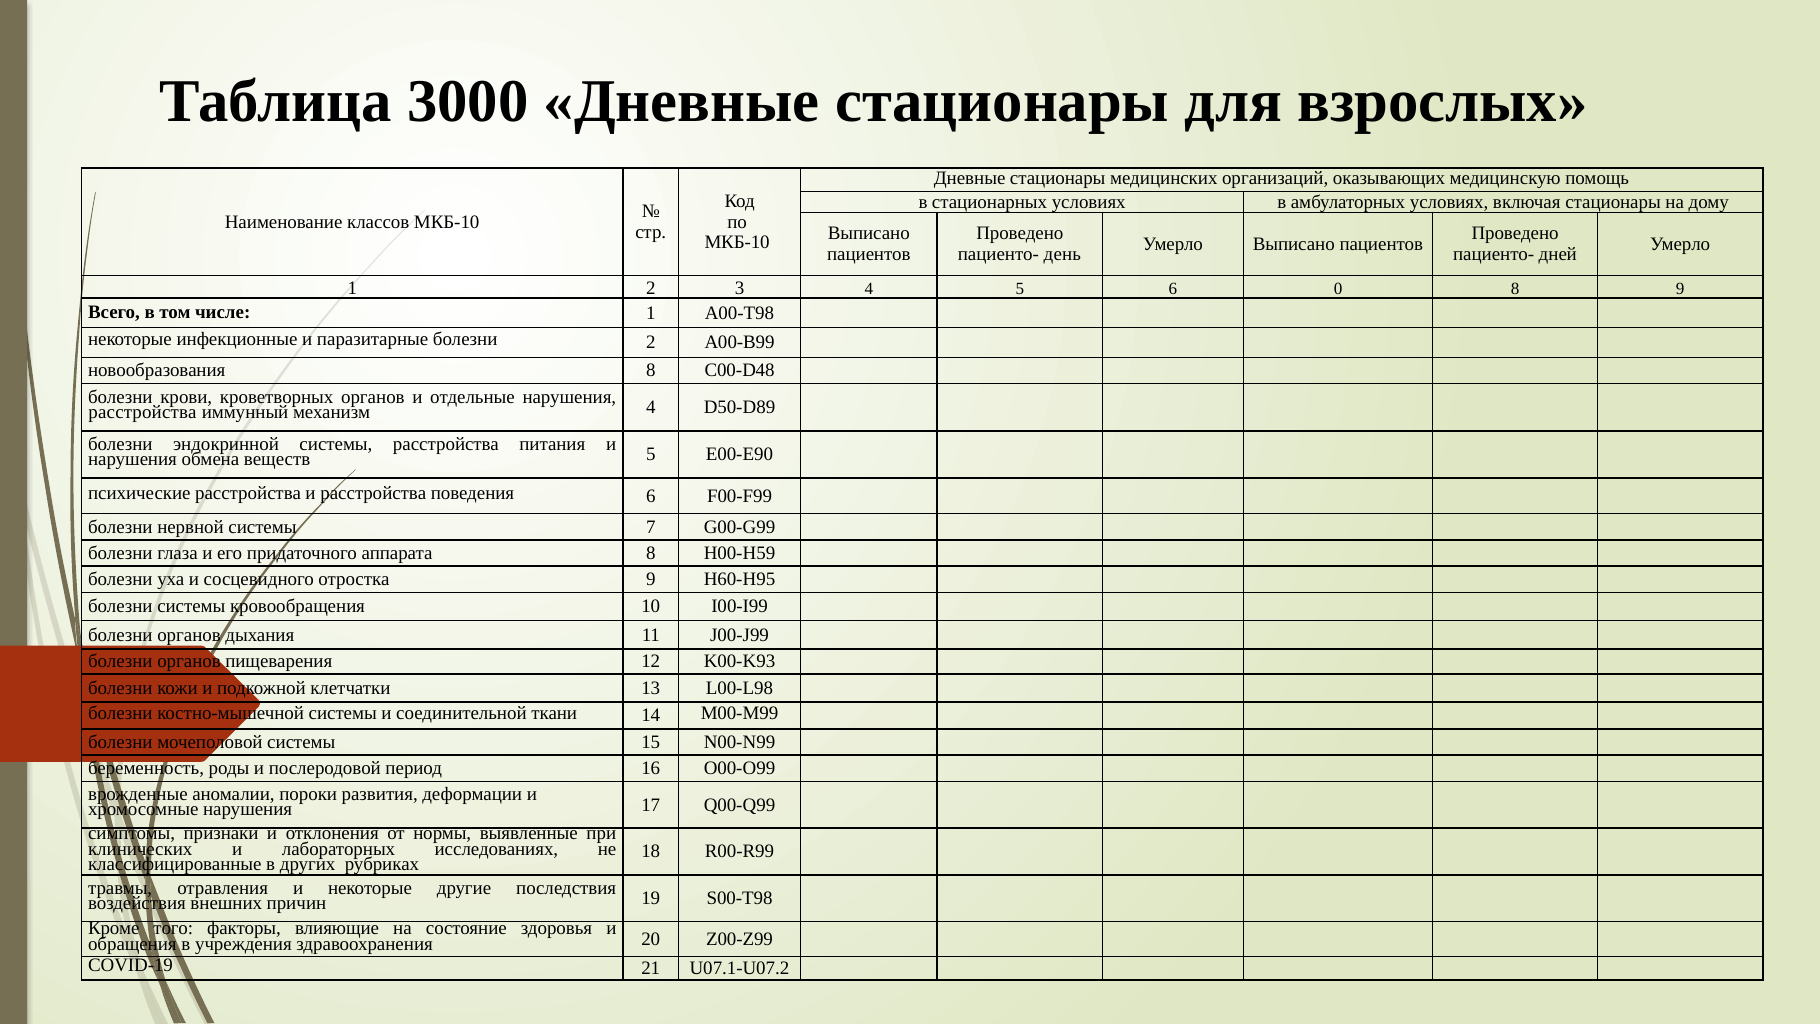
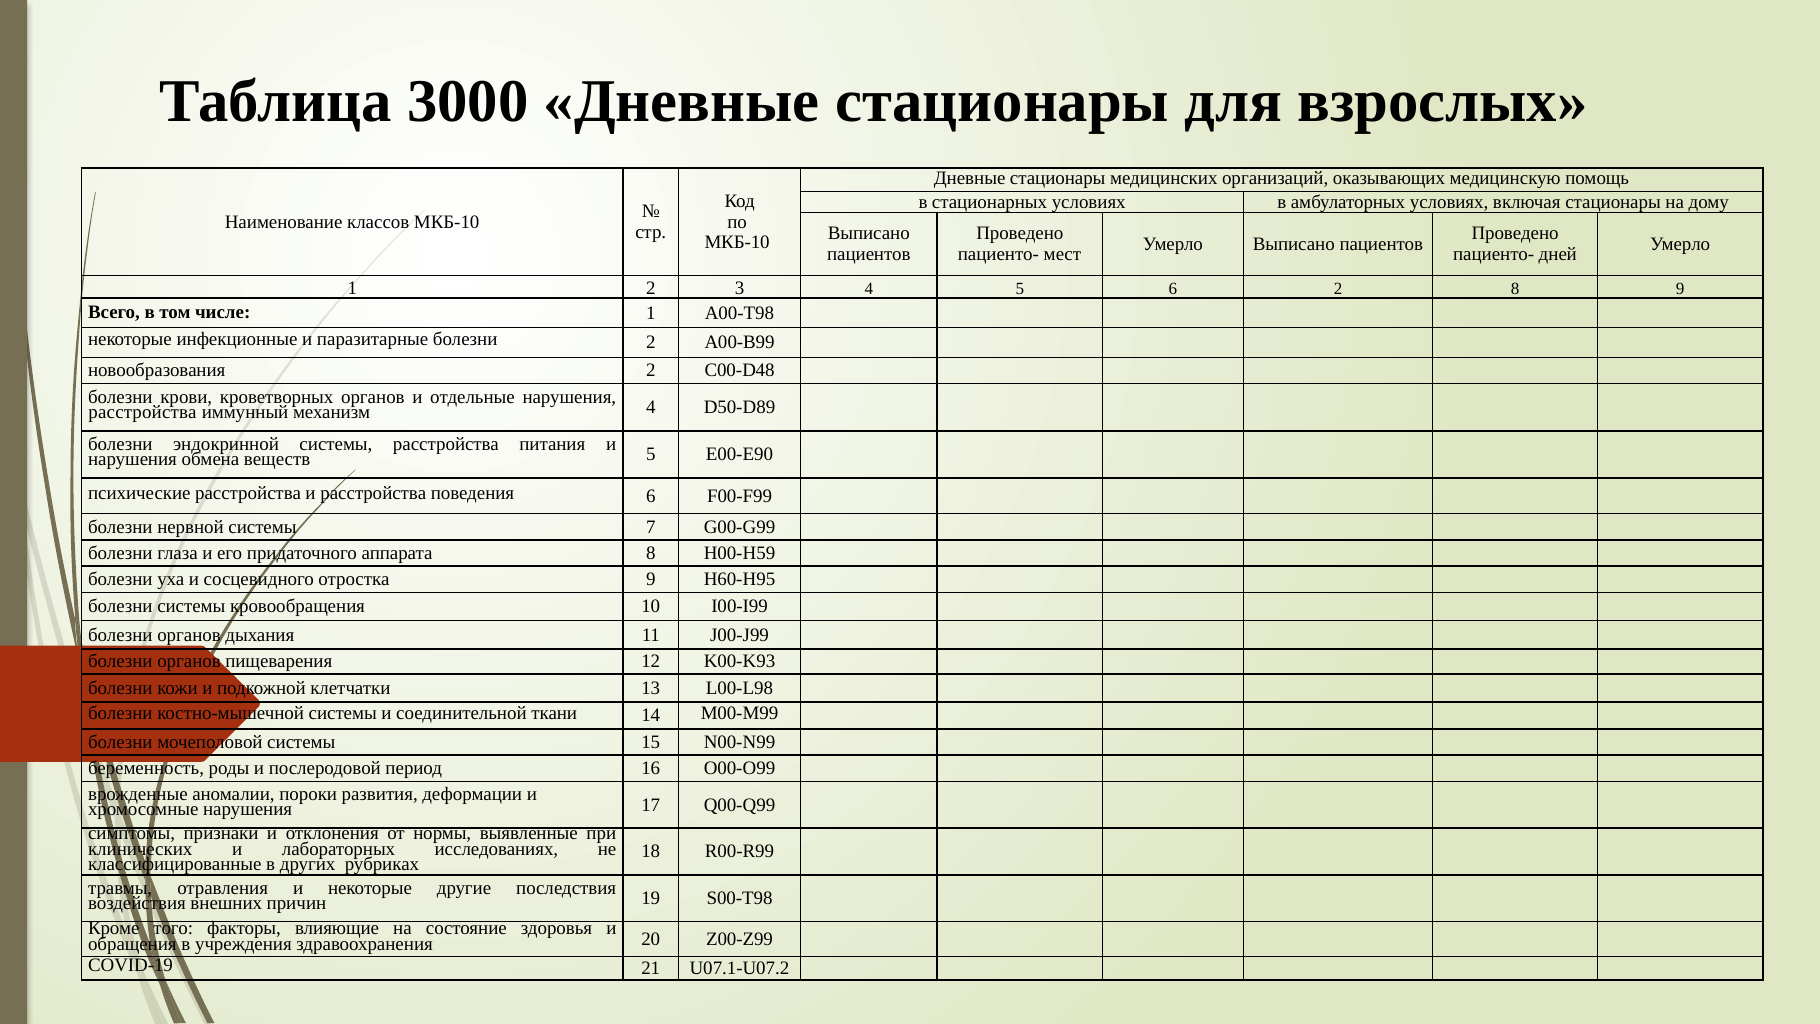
день: день -> мест
6 0: 0 -> 2
новообразования 8: 8 -> 2
